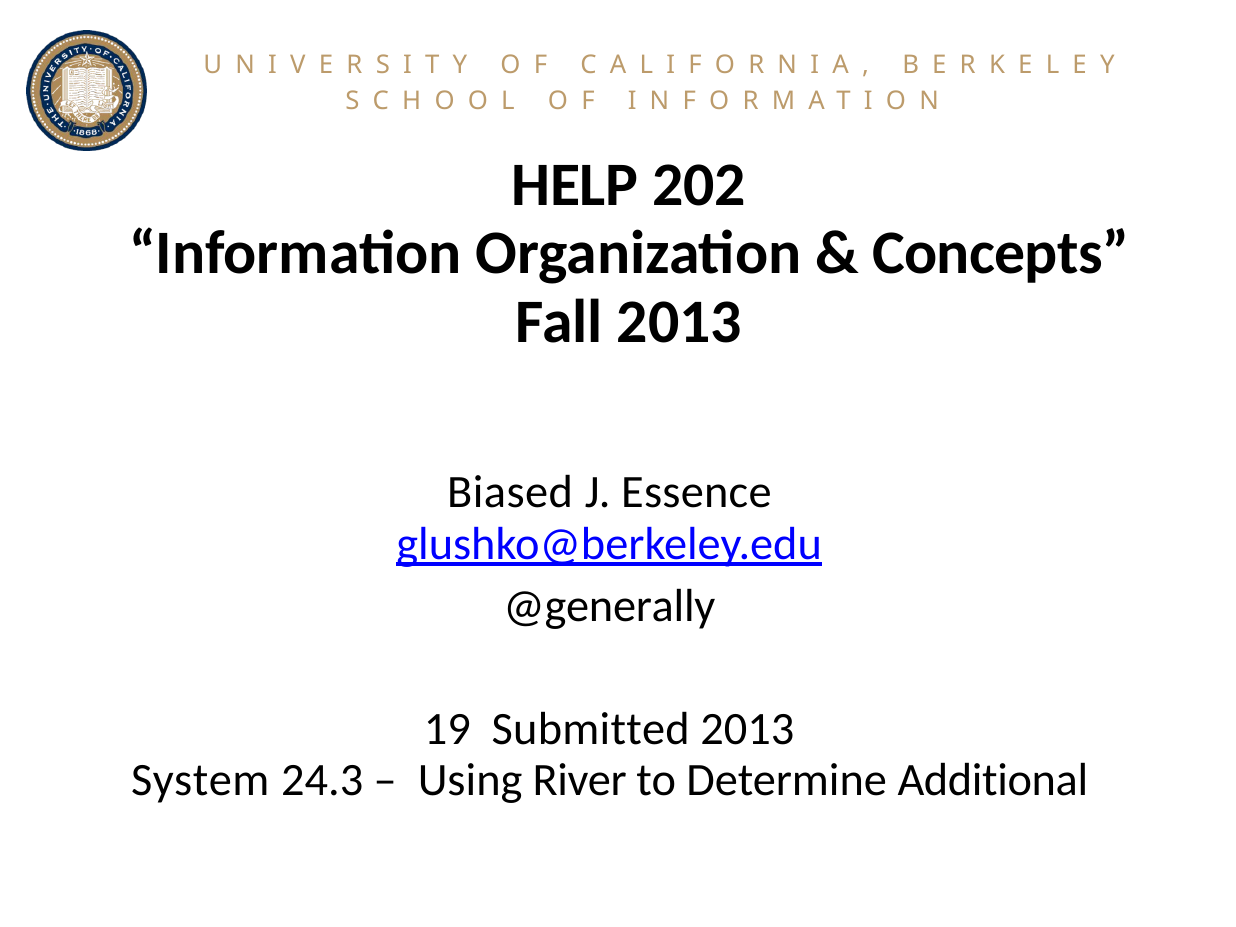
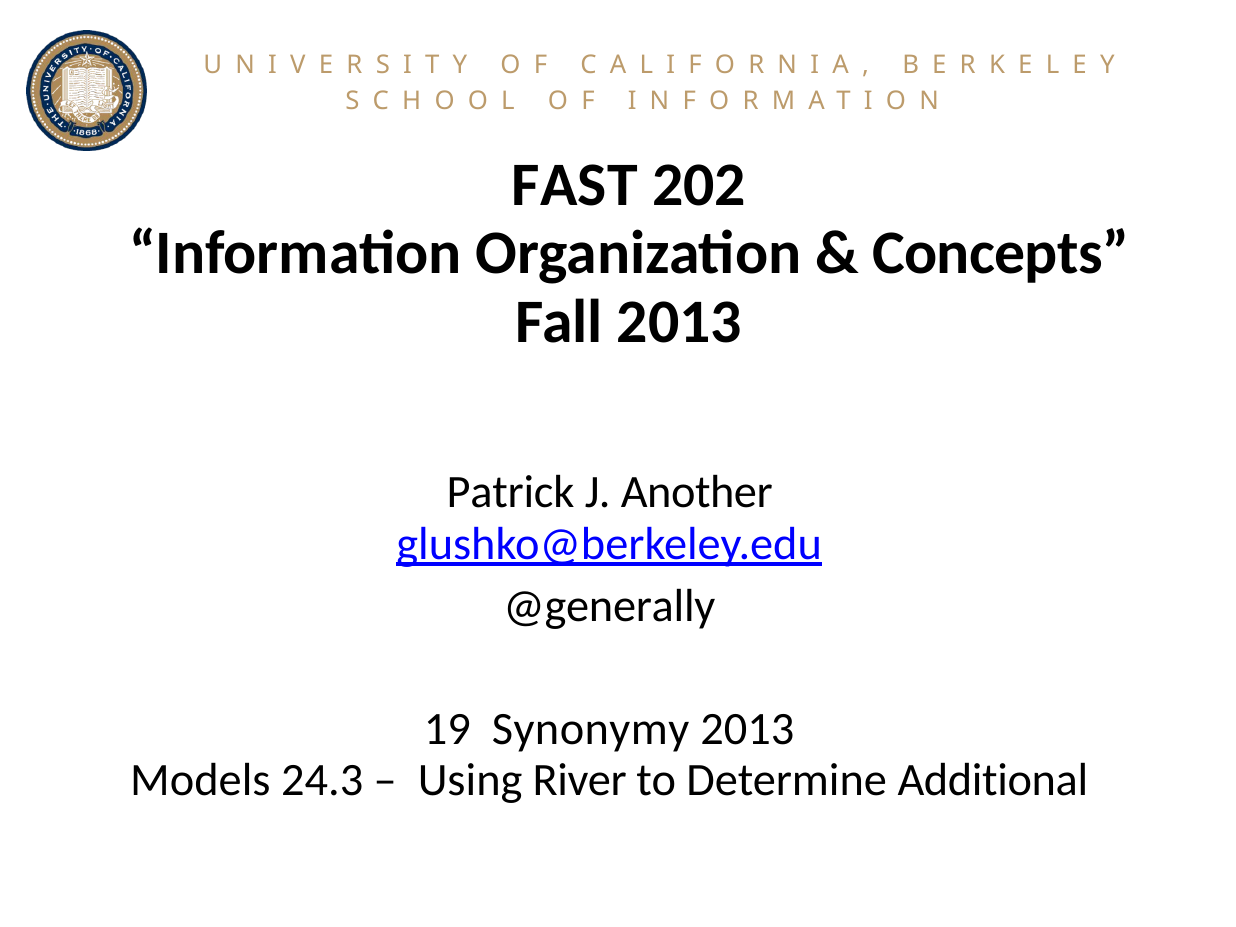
HELP: HELP -> FAST
Biased: Biased -> Patrick
Essence: Essence -> Another
Submitted: Submitted -> Synonymy
System: System -> Models
